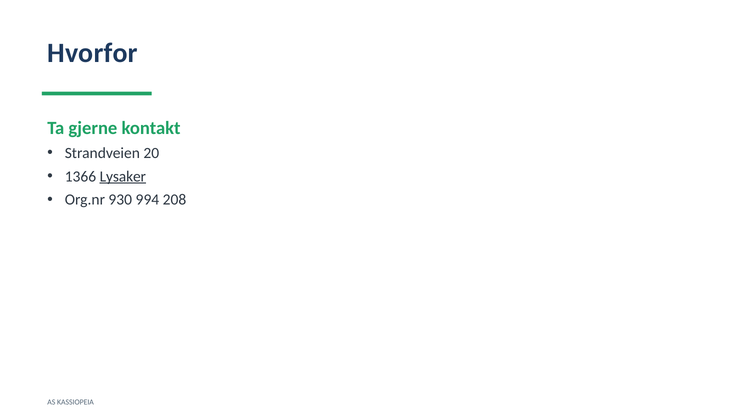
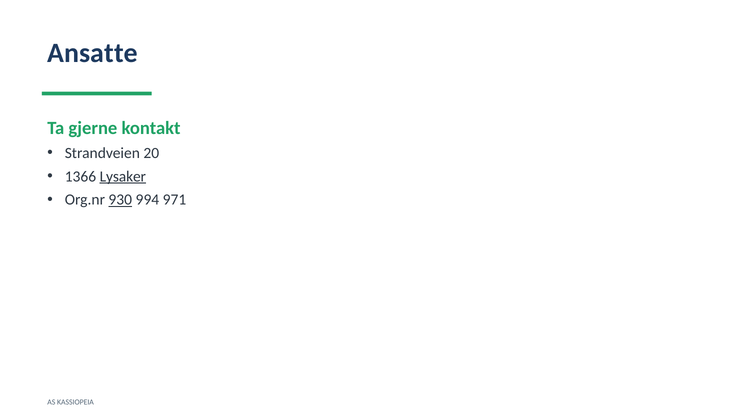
Hvorfor: Hvorfor -> Ansatte
930 underline: none -> present
208: 208 -> 971
